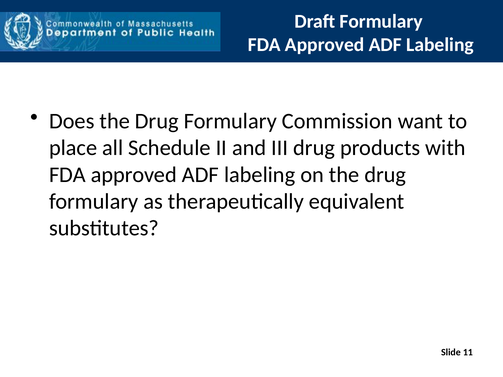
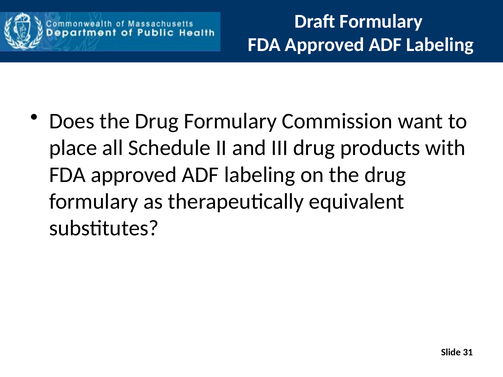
11: 11 -> 31
